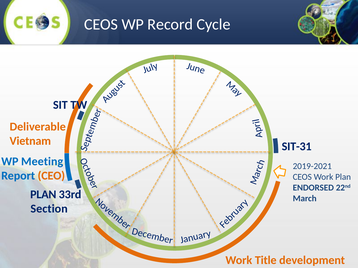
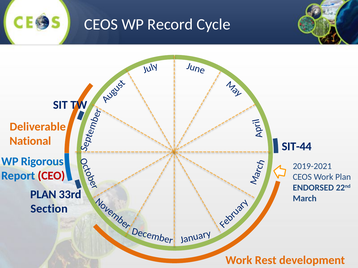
Vietnam: Vietnam -> National
SIT-31: SIT-31 -> SIT-44
Meeting: Meeting -> Rigorous
CEO colour: orange -> red
Title: Title -> Rest
